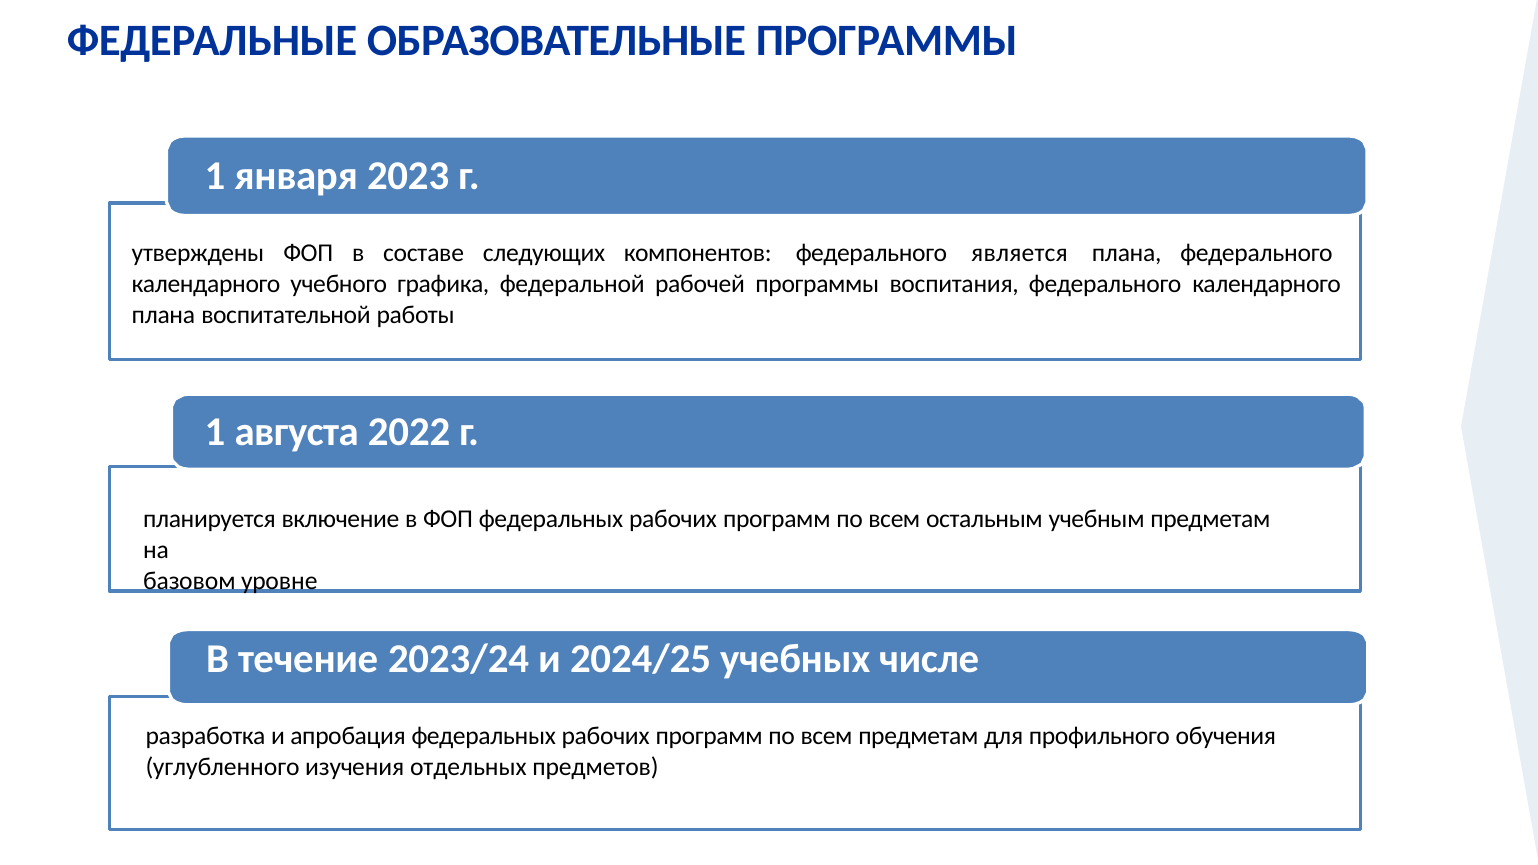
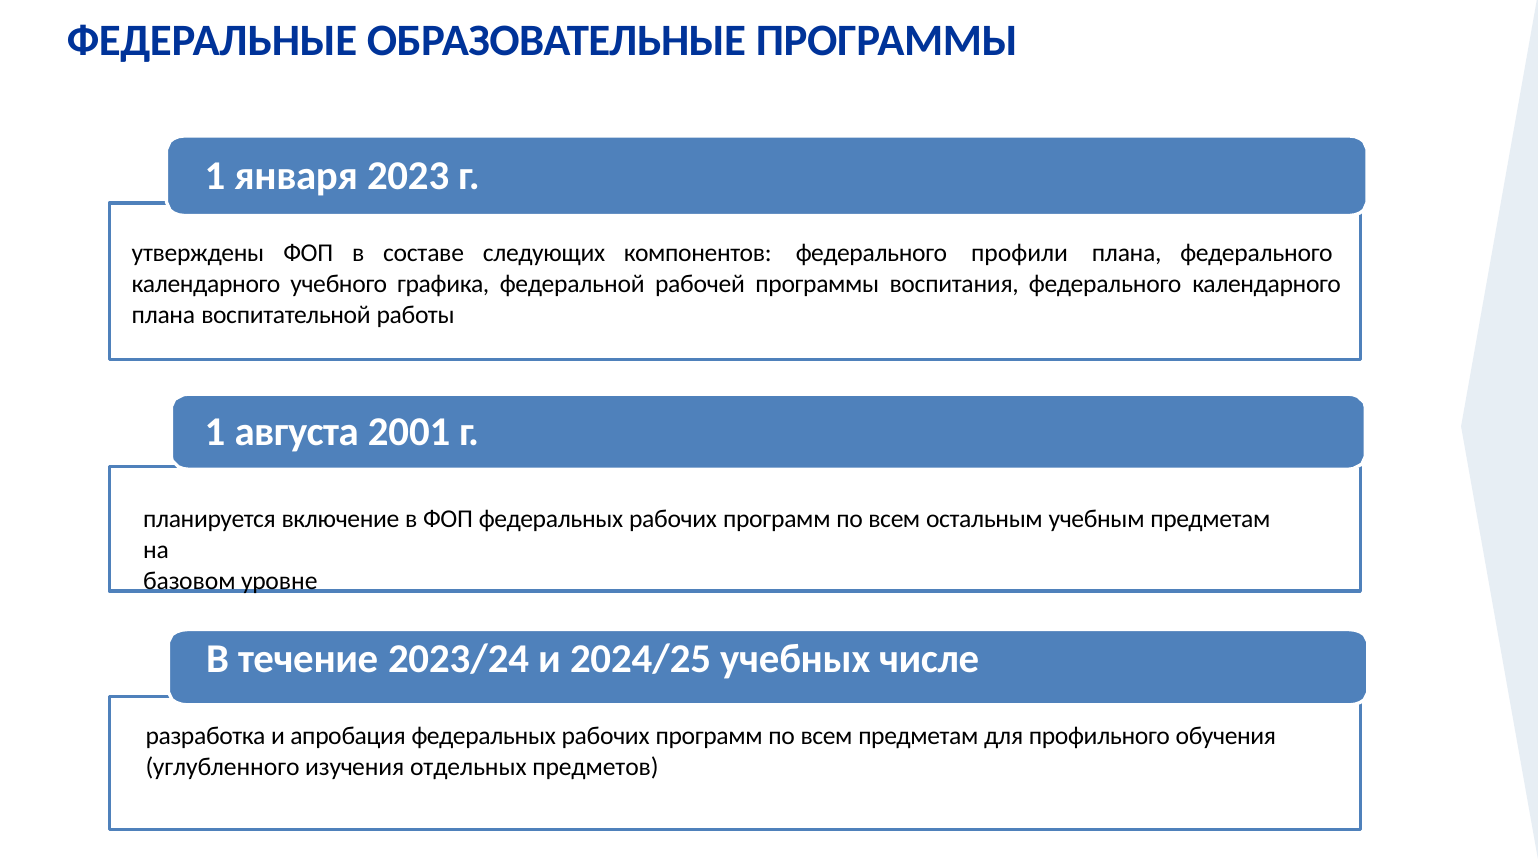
является: является -> профили
2022: 2022 -> 2001
